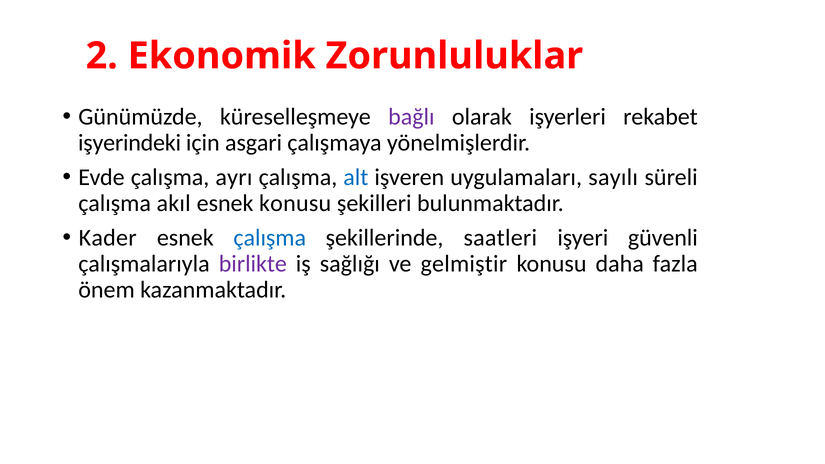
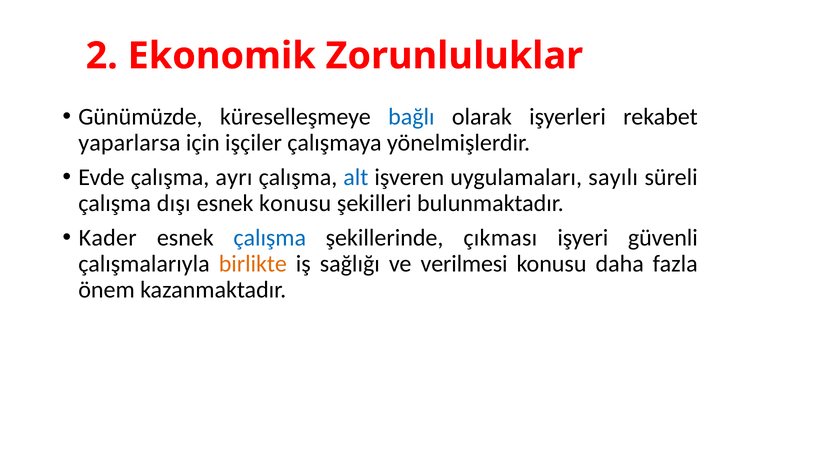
bağlı colour: purple -> blue
işyerindeki: işyerindeki -> yaparlarsa
asgari: asgari -> işçiler
akıl: akıl -> dışı
saatleri: saatleri -> çıkması
birlikte colour: purple -> orange
gelmiştir: gelmiştir -> verilmesi
